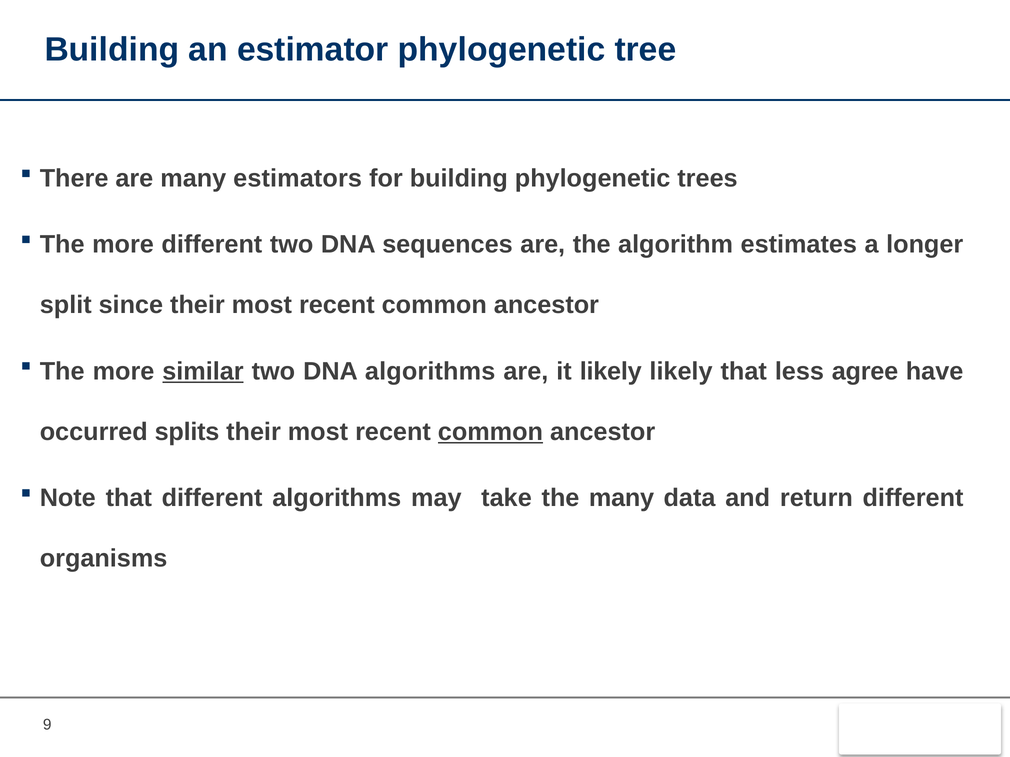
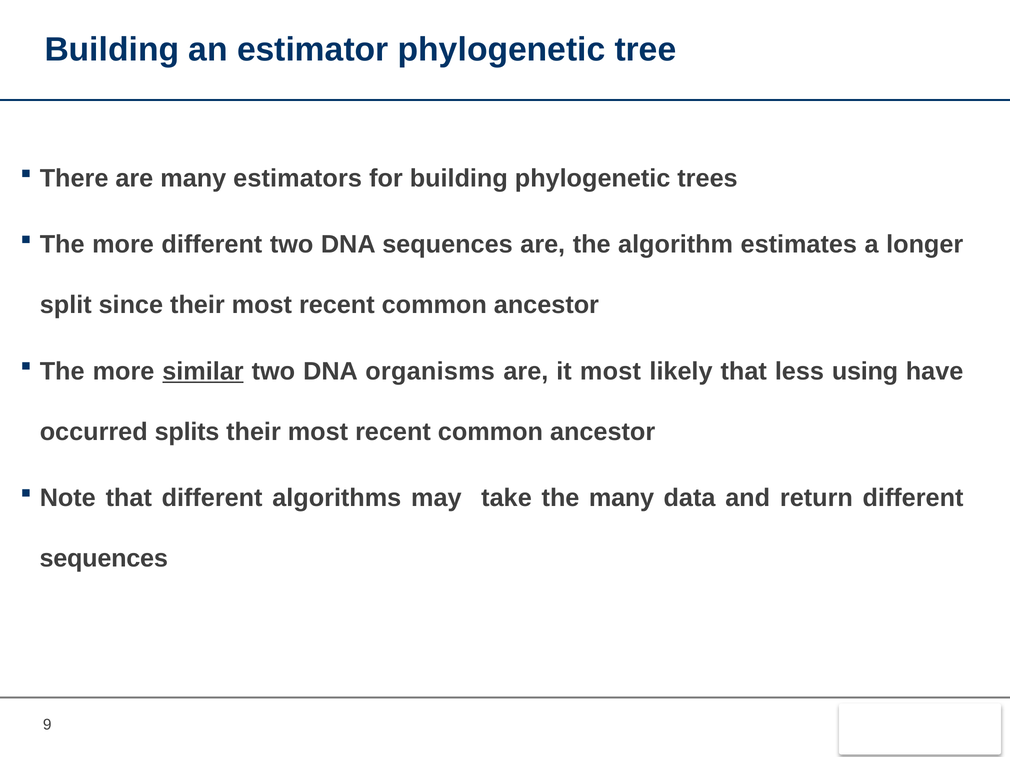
DNA algorithms: algorithms -> organisms
it likely: likely -> most
agree: agree -> using
common at (490, 432) underline: present -> none
organisms at (104, 559): organisms -> sequences
